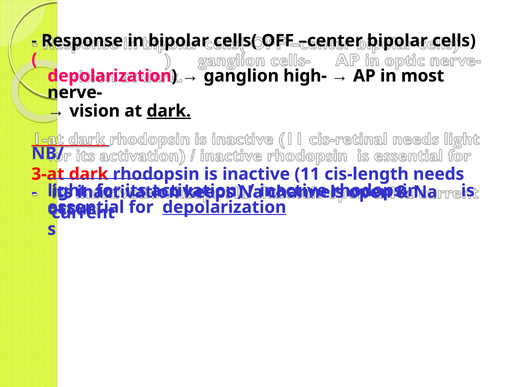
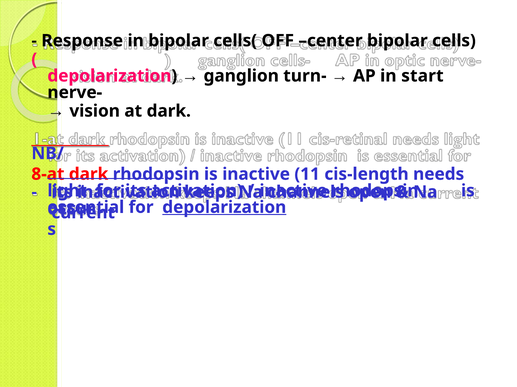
high-: high- -> turn-
most: most -> start
dark at (169, 111) underline: present -> none
3-at: 3-at -> 8-at
